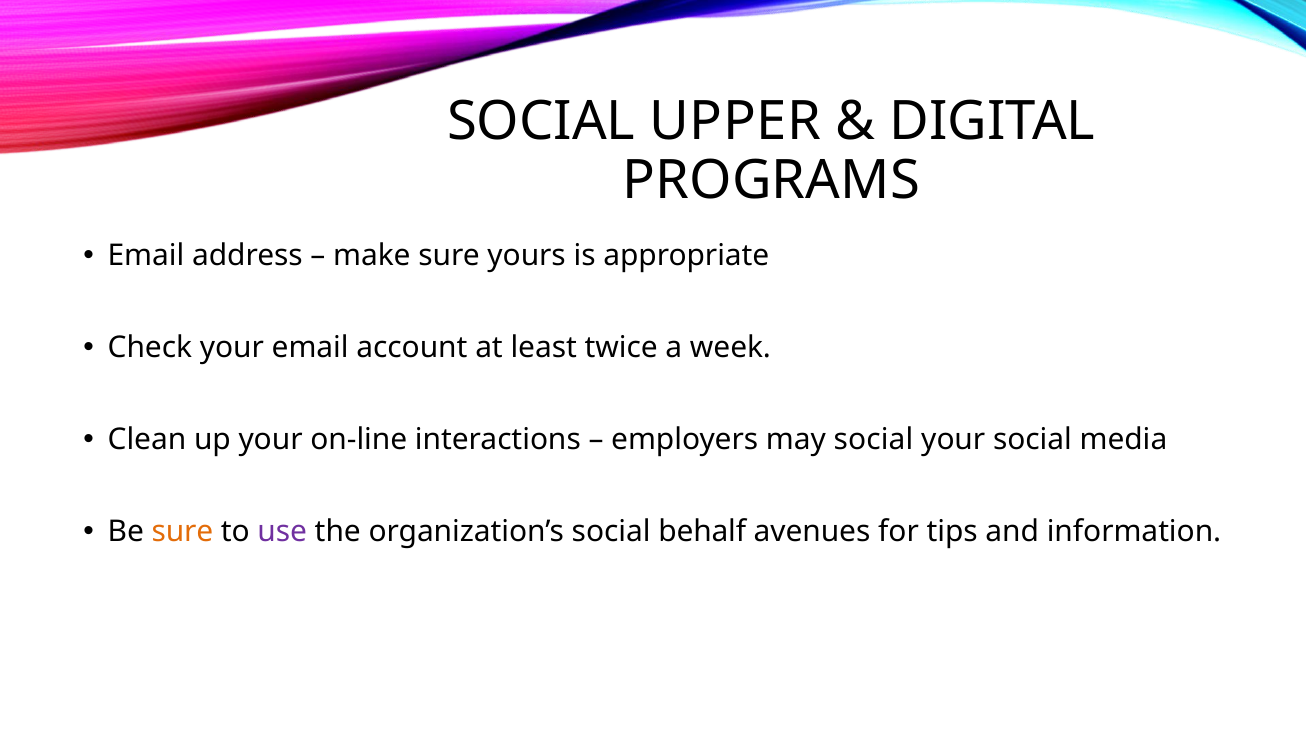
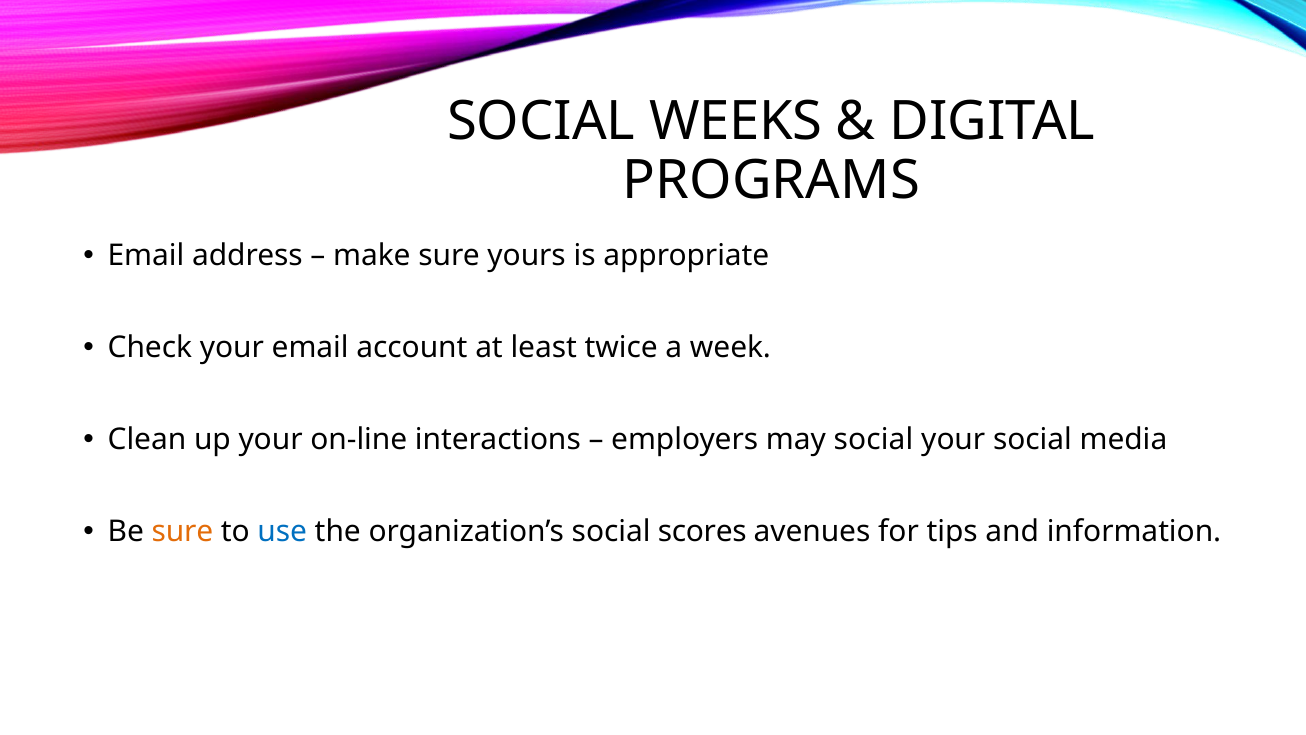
UPPER: UPPER -> WEEKS
use colour: purple -> blue
behalf: behalf -> scores
